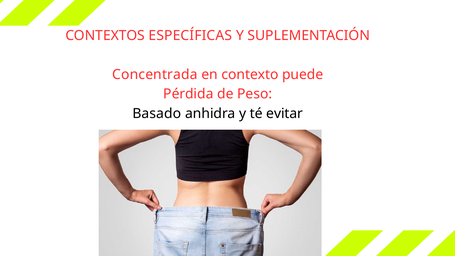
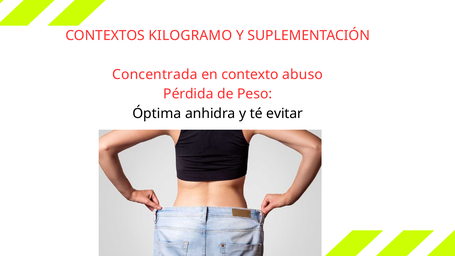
ESPECÍFICAS: ESPECÍFICAS -> KILOGRAMO
puede: puede -> abuso
Basado: Basado -> Óptima
